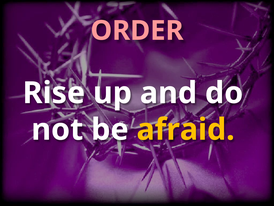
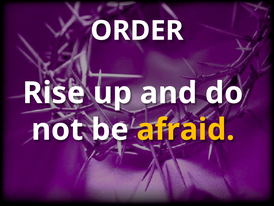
ORDER colour: pink -> white
